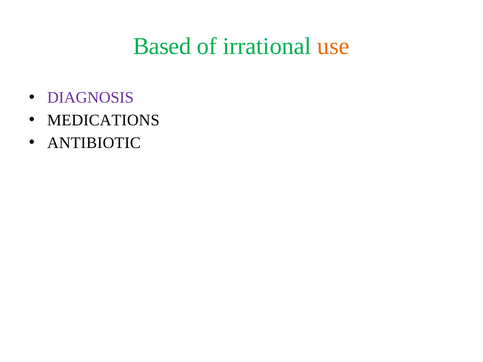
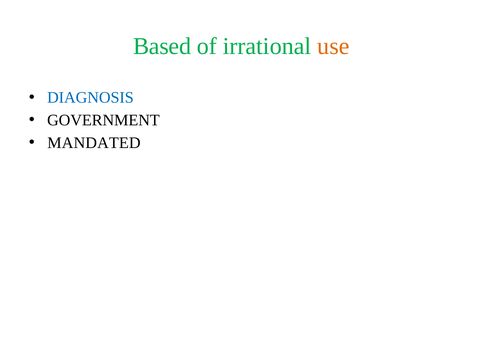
DIAGNOSIS colour: purple -> blue
MEDICATIONS: MEDICATIONS -> GOVERNMENT
ANTIBIOTIC: ANTIBIOTIC -> MANDATED
